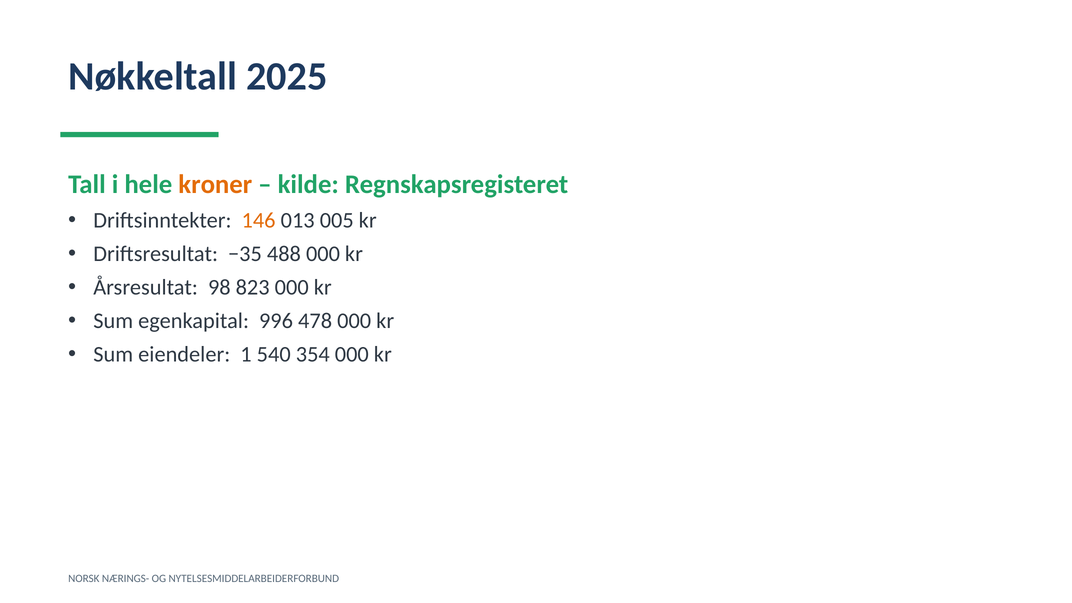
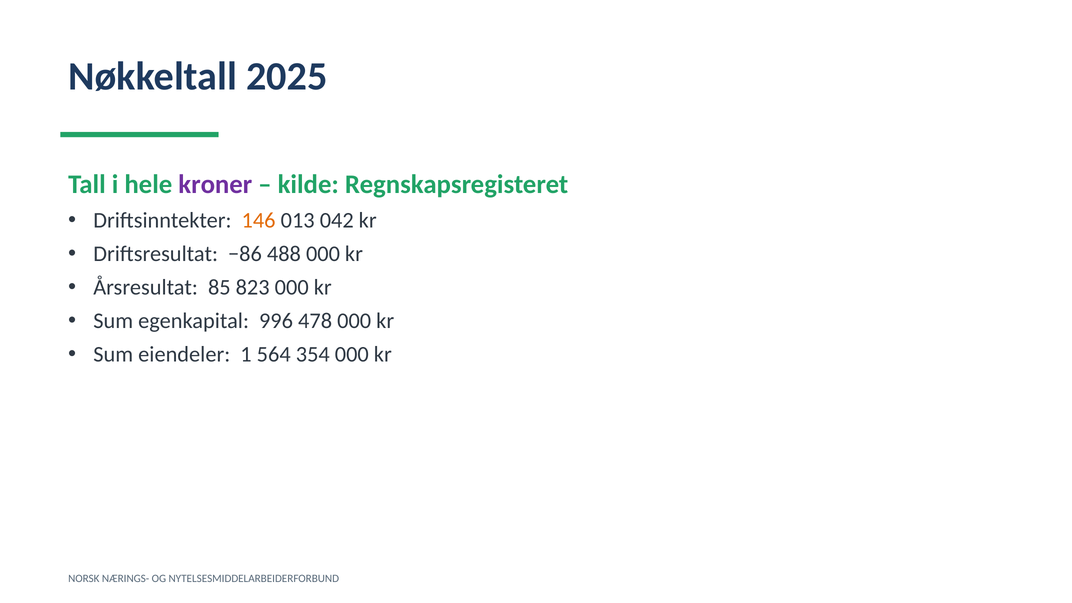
kroner colour: orange -> purple
005: 005 -> 042
−35: −35 -> −86
98: 98 -> 85
540: 540 -> 564
